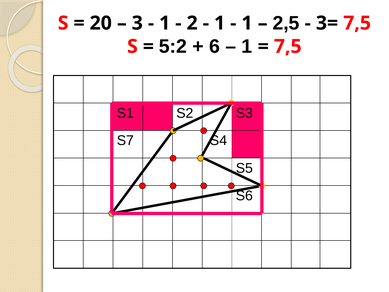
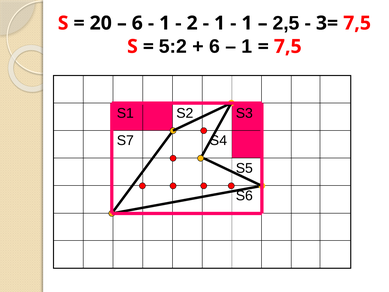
3 at (137, 23): 3 -> 6
